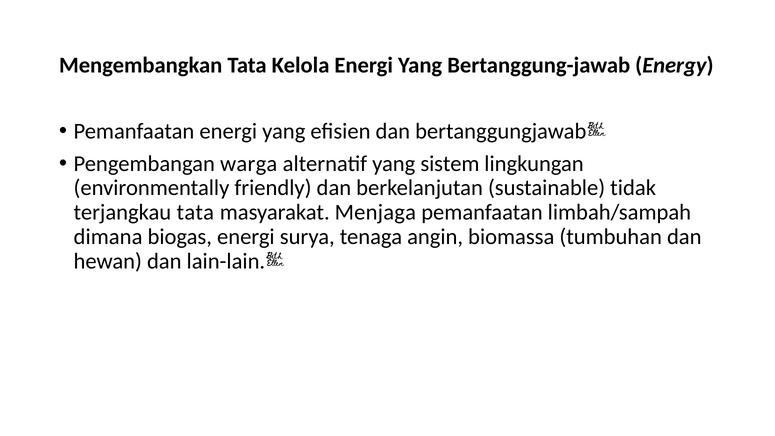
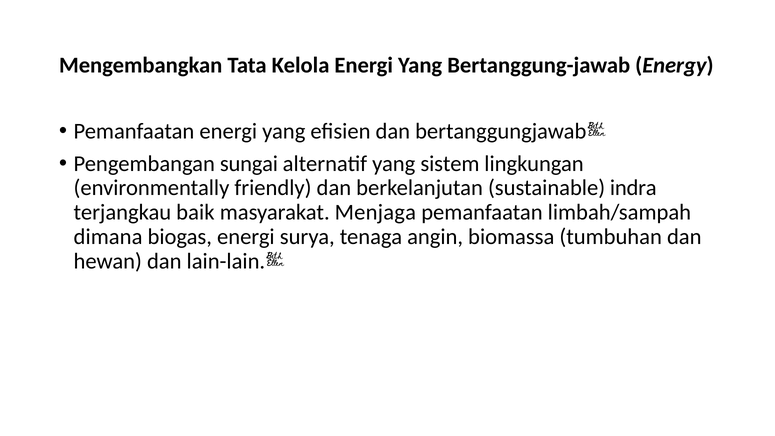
warga: warga -> sungai
tidak: tidak -> indra
terjangkau tata: tata -> baik
